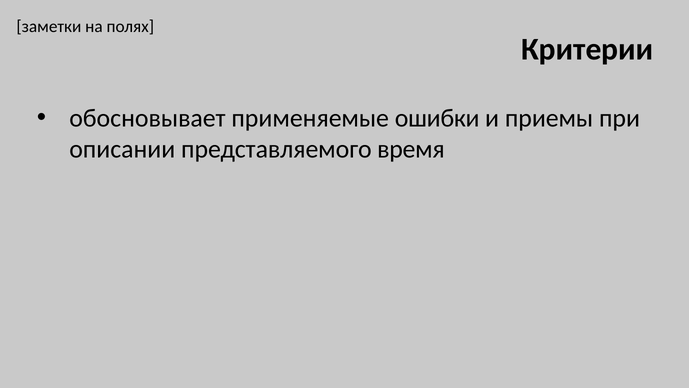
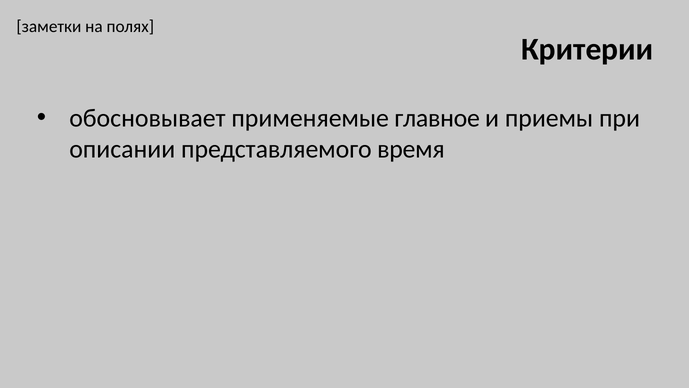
ошибки: ошибки -> главное
